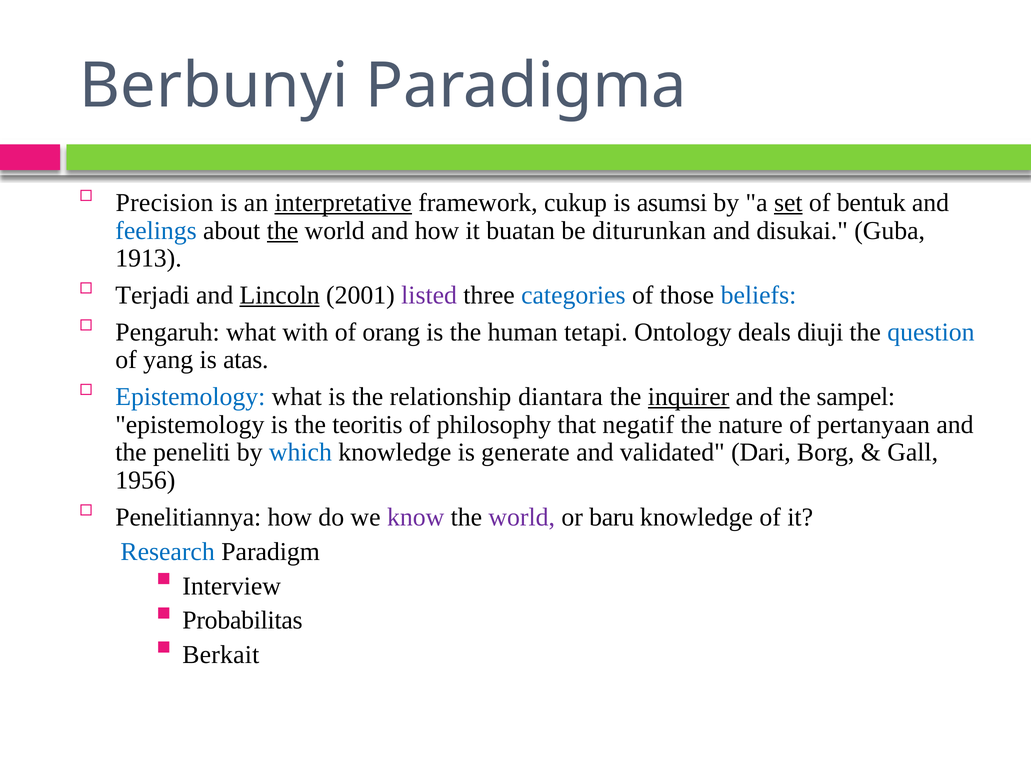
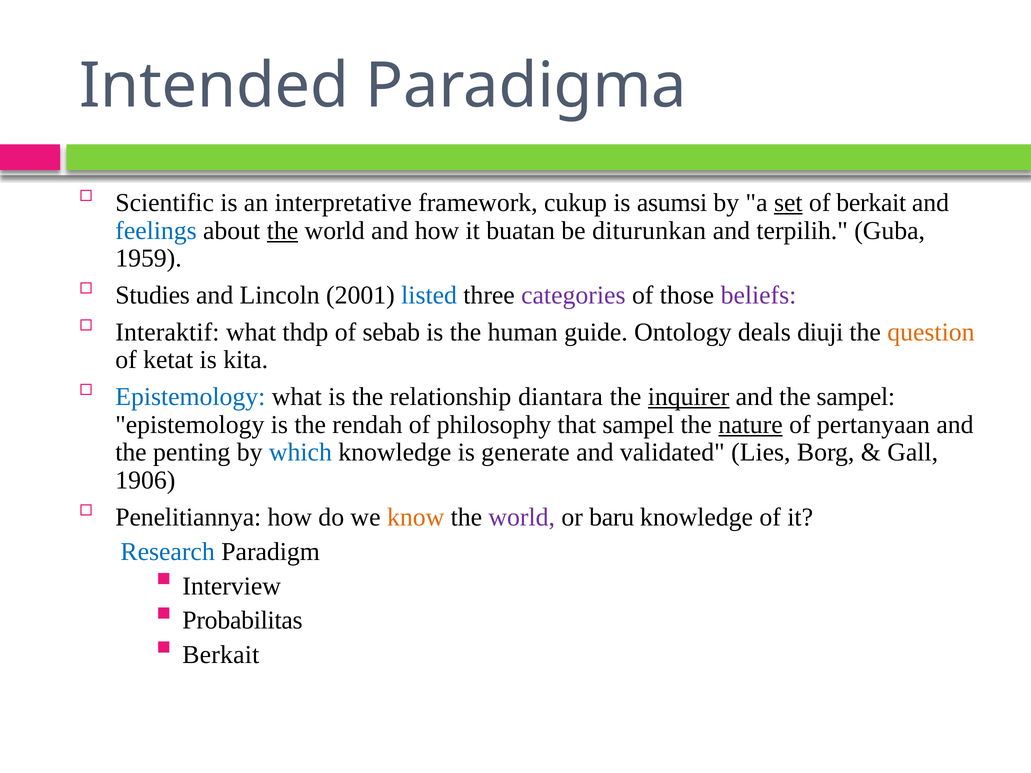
Berbunyi: Berbunyi -> Intended
Precision: Precision -> Scientific
interpretative underline: present -> none
of bentuk: bentuk -> berkait
disukai: disukai -> terpilih
1913: 1913 -> 1959
Terjadi: Terjadi -> Studies
Lincoln underline: present -> none
listed colour: purple -> blue
categories colour: blue -> purple
beliefs colour: blue -> purple
Pengaruh: Pengaruh -> Interaktif
with: with -> thdp
orang: orang -> sebab
tetapi: tetapi -> guide
question colour: blue -> orange
yang: yang -> ketat
atas: atas -> kita
teoritis: teoritis -> rendah
that negatif: negatif -> sampel
nature underline: none -> present
peneliti: peneliti -> penting
Dari: Dari -> Lies
1956: 1956 -> 1906
know colour: purple -> orange
